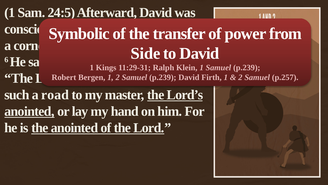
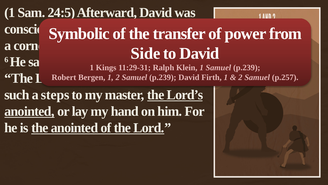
road: road -> steps
